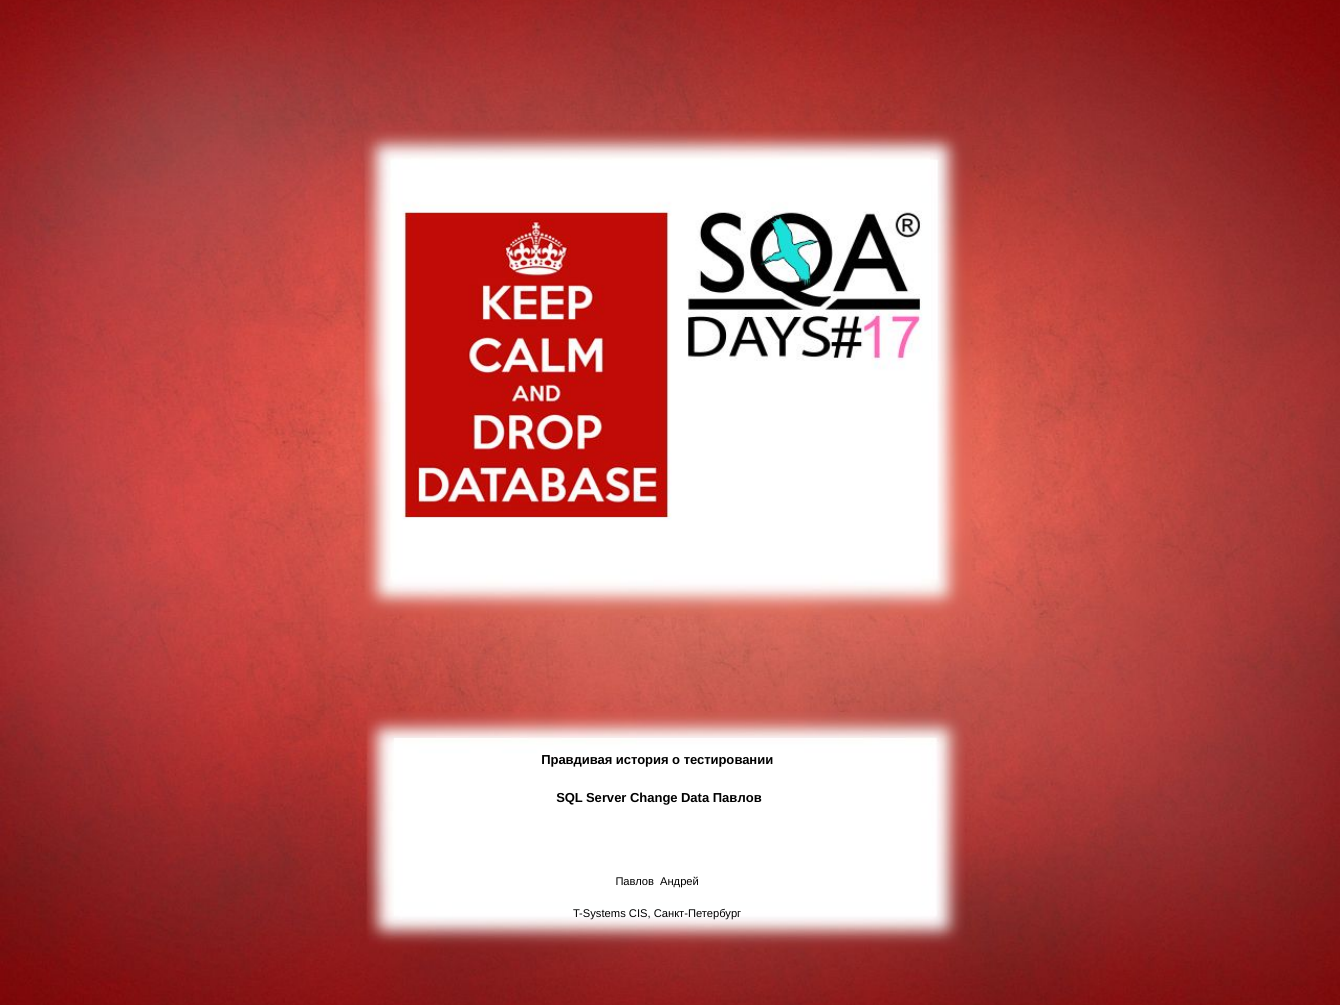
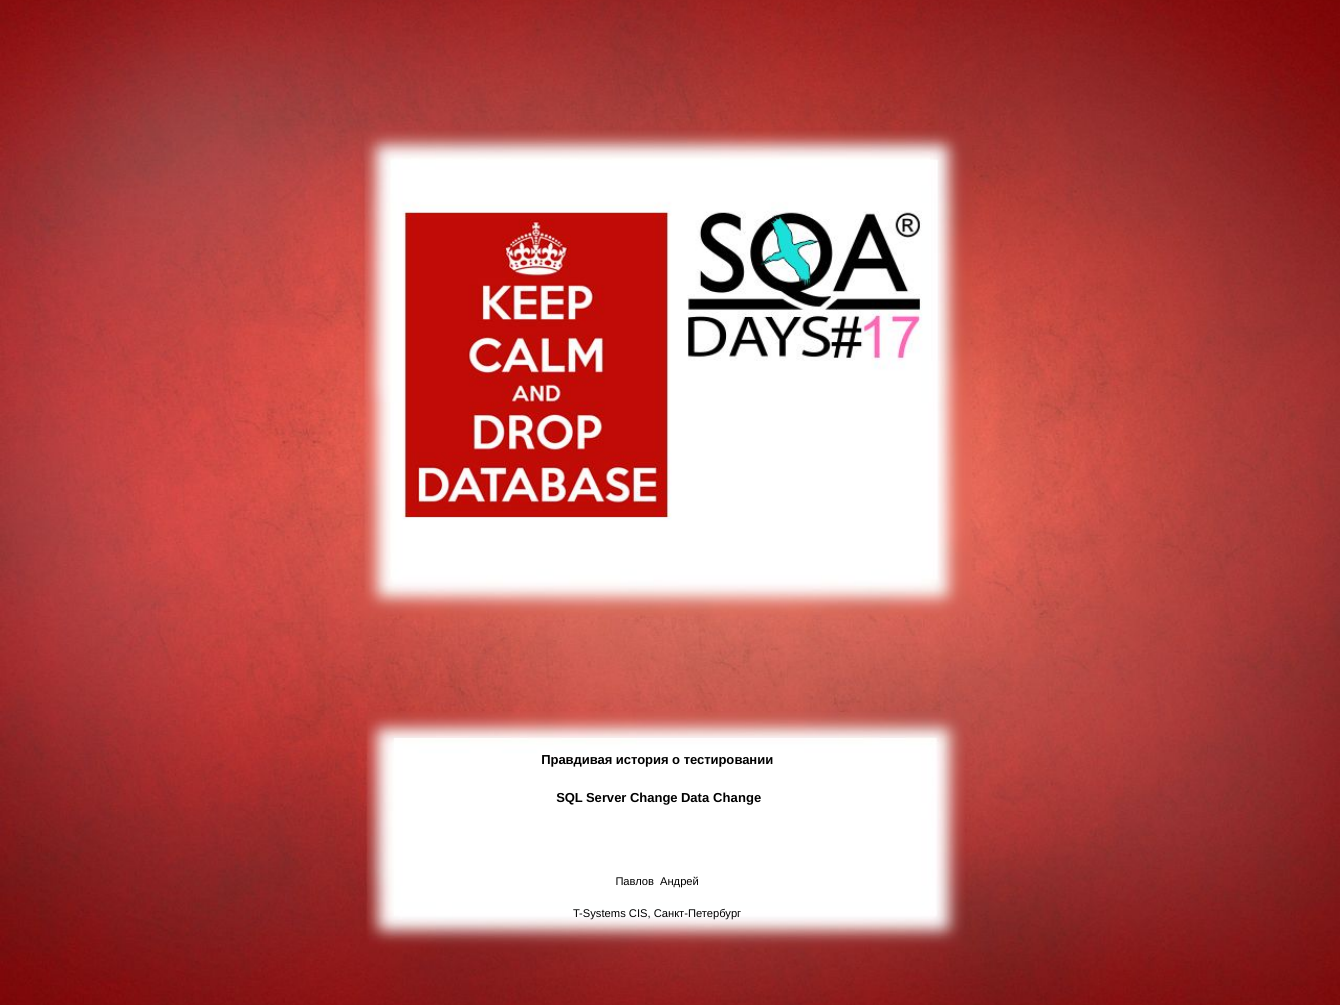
Data Павлов: Павлов -> Change
